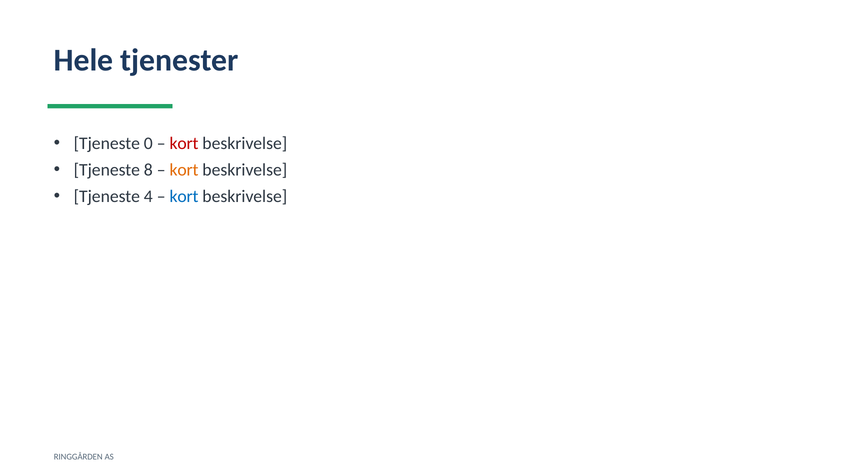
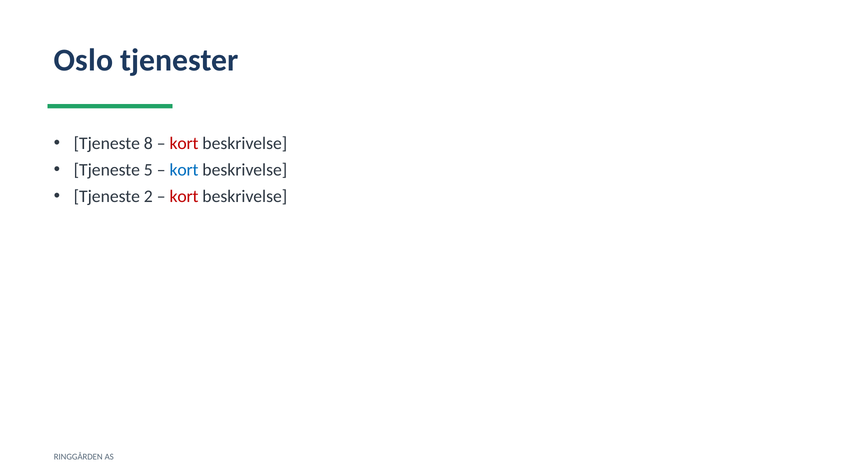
Hele: Hele -> Oslo
0: 0 -> 8
8: 8 -> 5
kort at (184, 170) colour: orange -> blue
4: 4 -> 2
kort at (184, 196) colour: blue -> red
